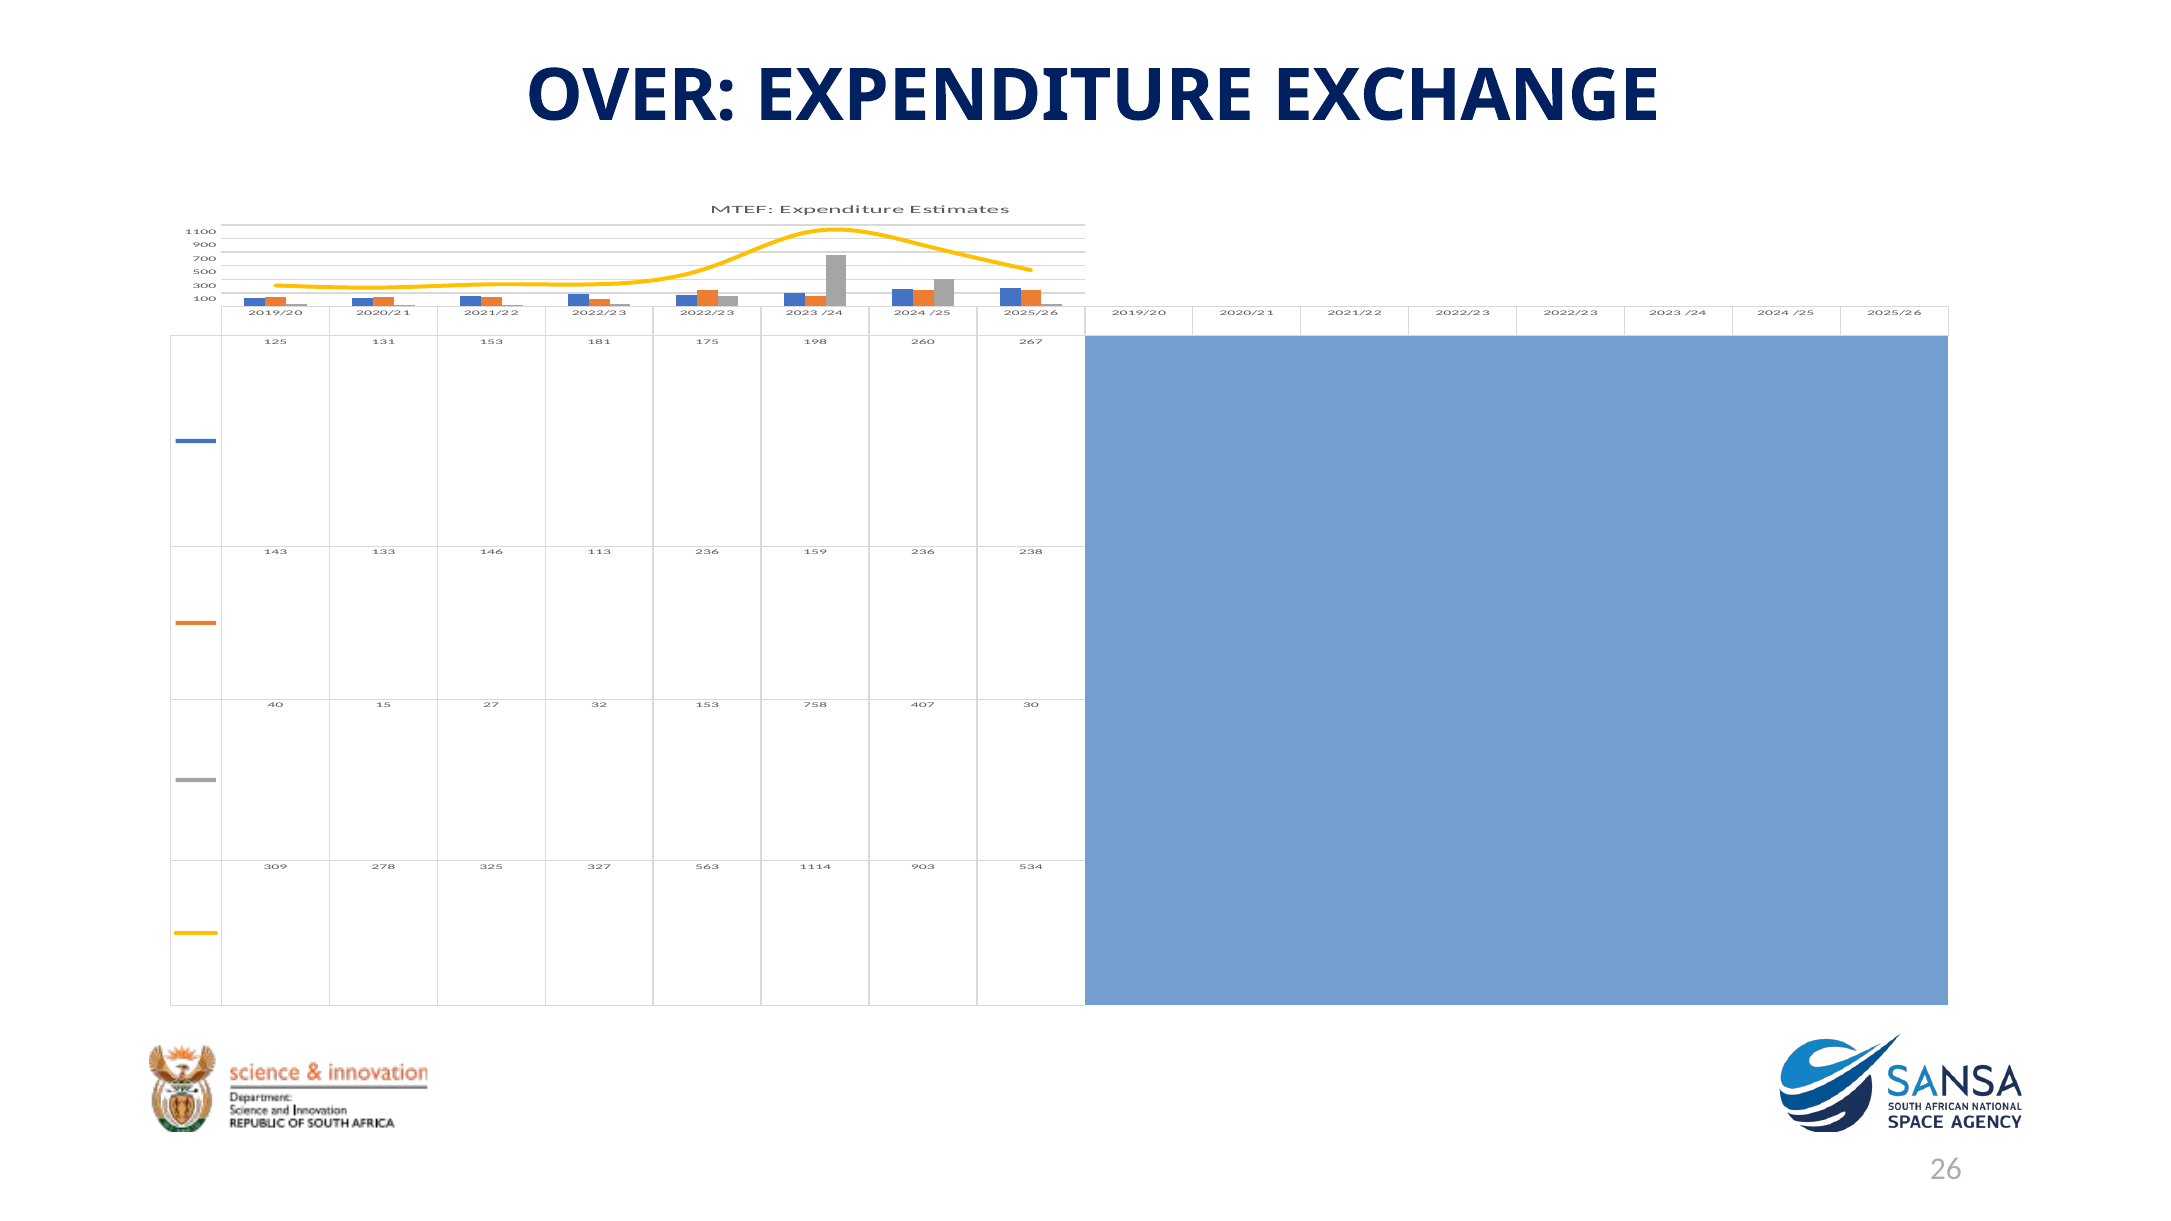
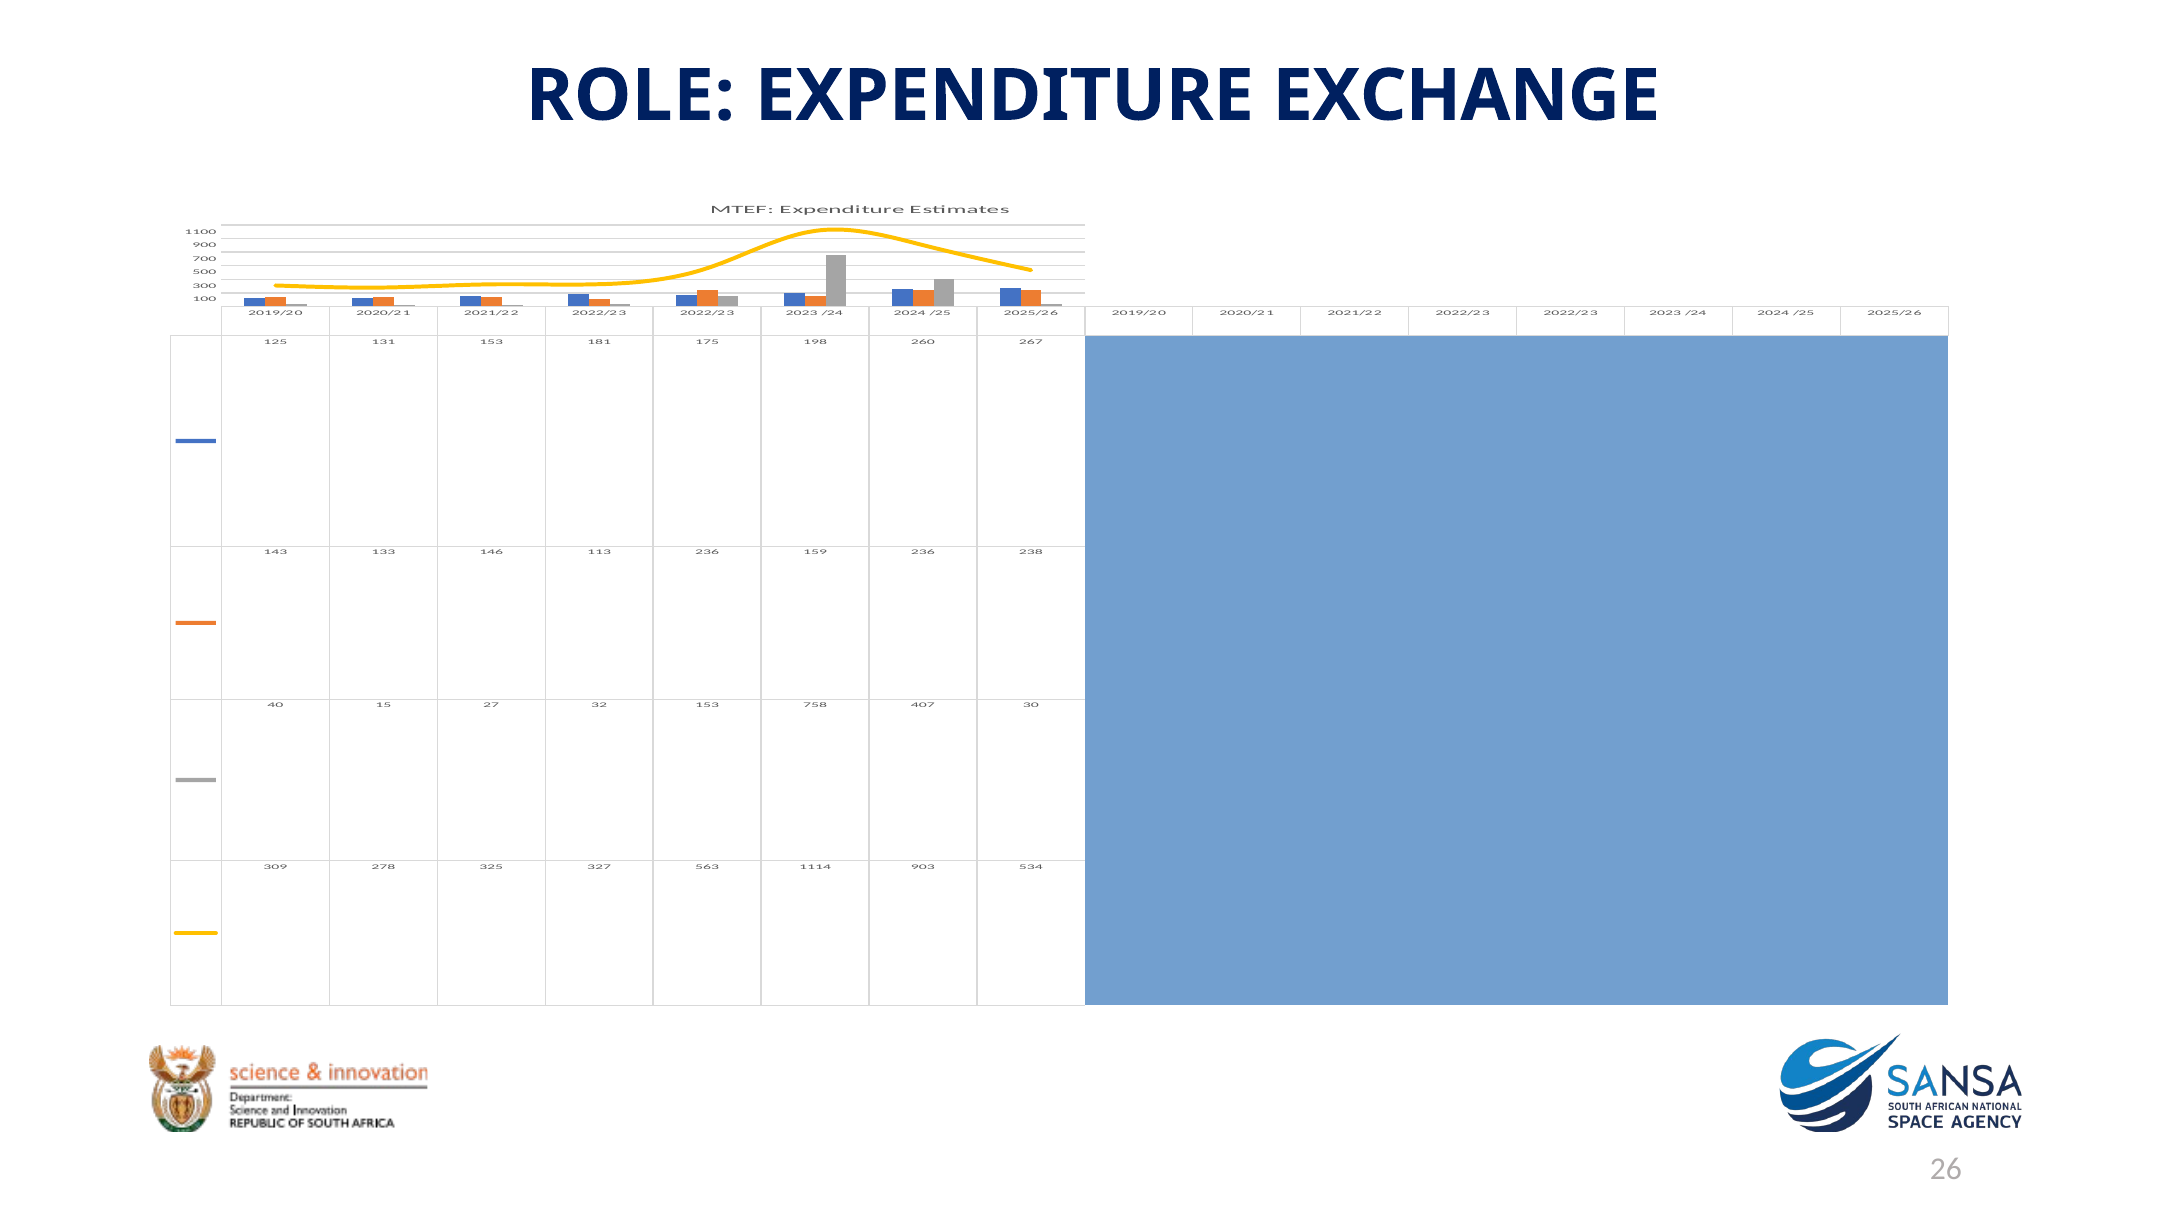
OVER: OVER -> ROLE
